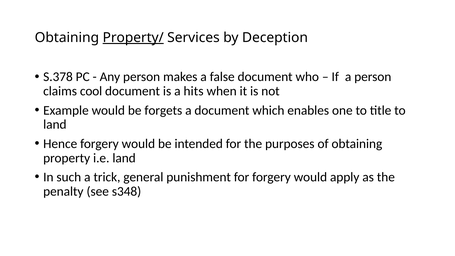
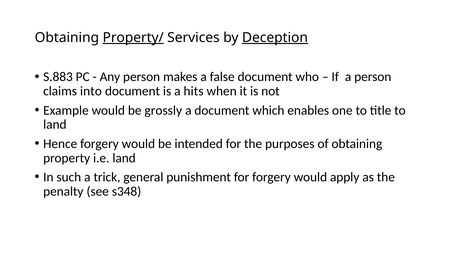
Deception underline: none -> present
S.378: S.378 -> S.883
cool: cool -> into
forgets: forgets -> grossly
